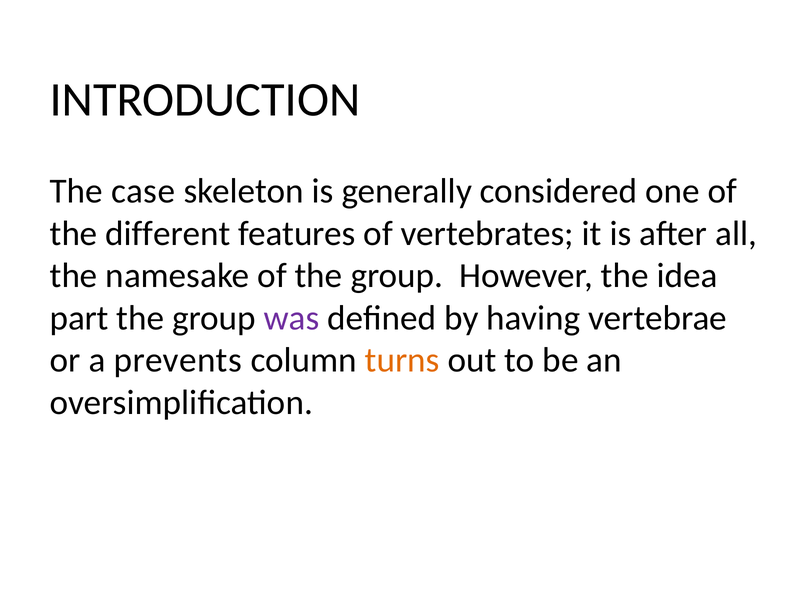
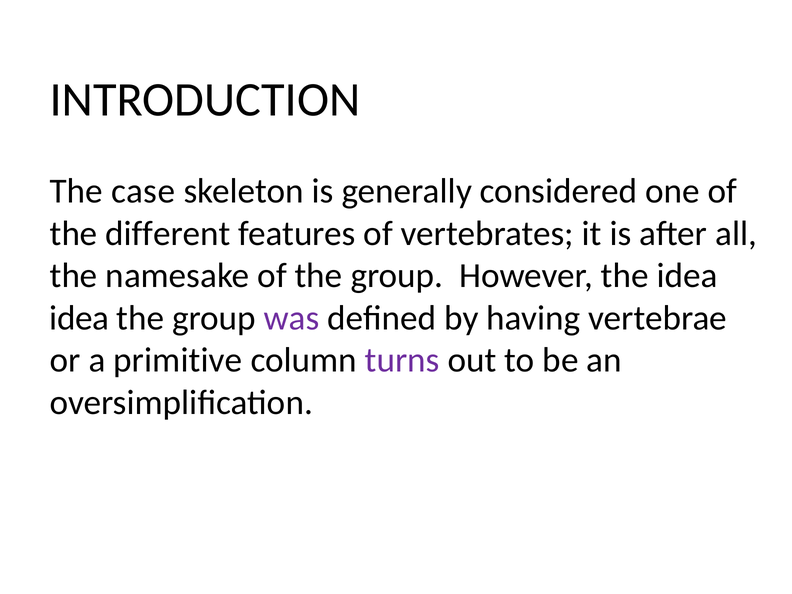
part at (79, 318): part -> idea
prevents: prevents -> primitive
turns colour: orange -> purple
